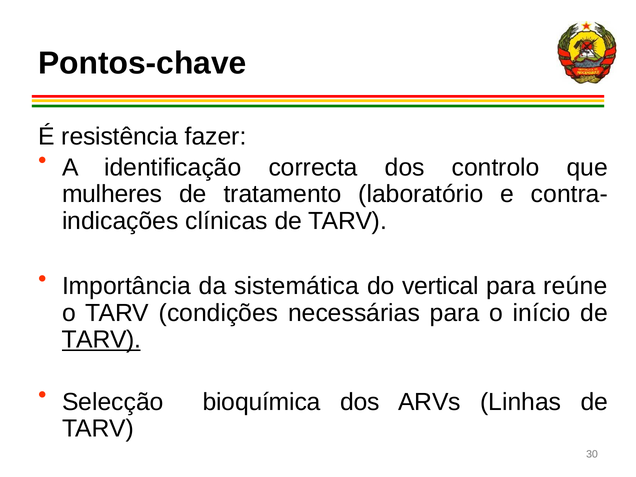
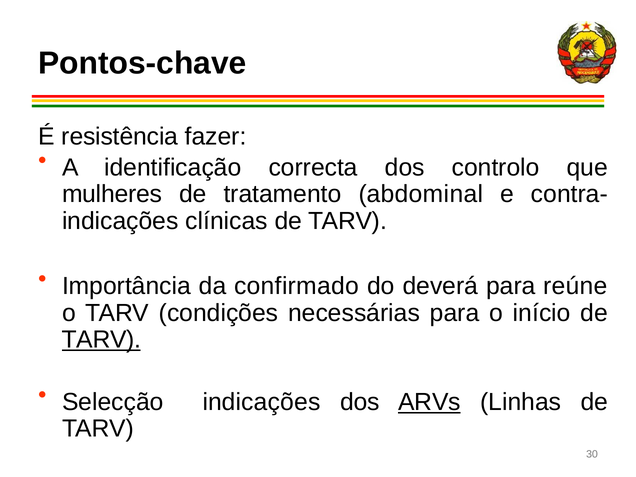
laboratório: laboratório -> abdominal
sistemática: sistemática -> confirmado
vertical: vertical -> deverá
Selecção bioquímica: bioquímica -> indicações
ARVs underline: none -> present
